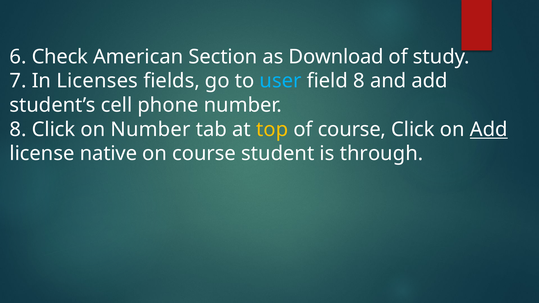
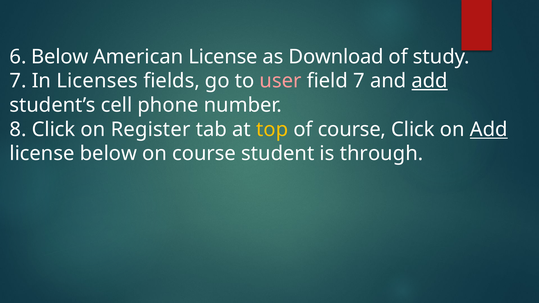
6 Check: Check -> Below
American Section: Section -> License
user colour: light blue -> pink
field 8: 8 -> 7
add at (430, 81) underline: none -> present
on Number: Number -> Register
license native: native -> below
